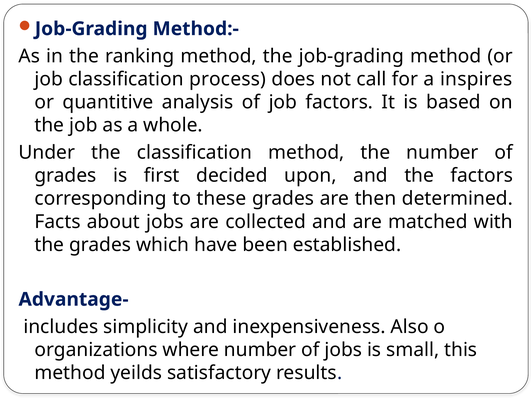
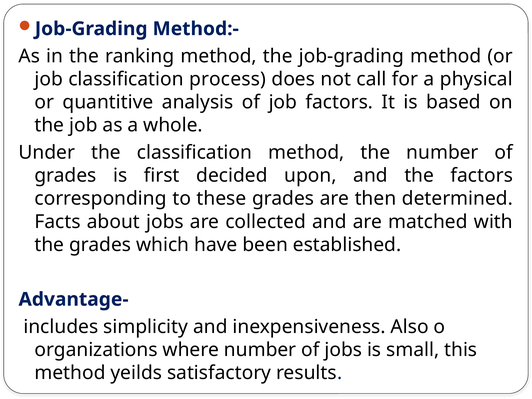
inspires: inspires -> physical
